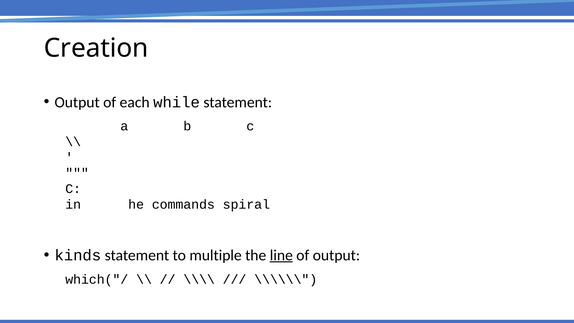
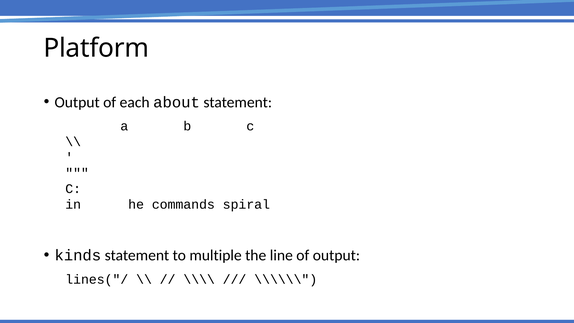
Creation: Creation -> Platform
while: while -> about
line underline: present -> none
which("/: which("/ -> lines("/
